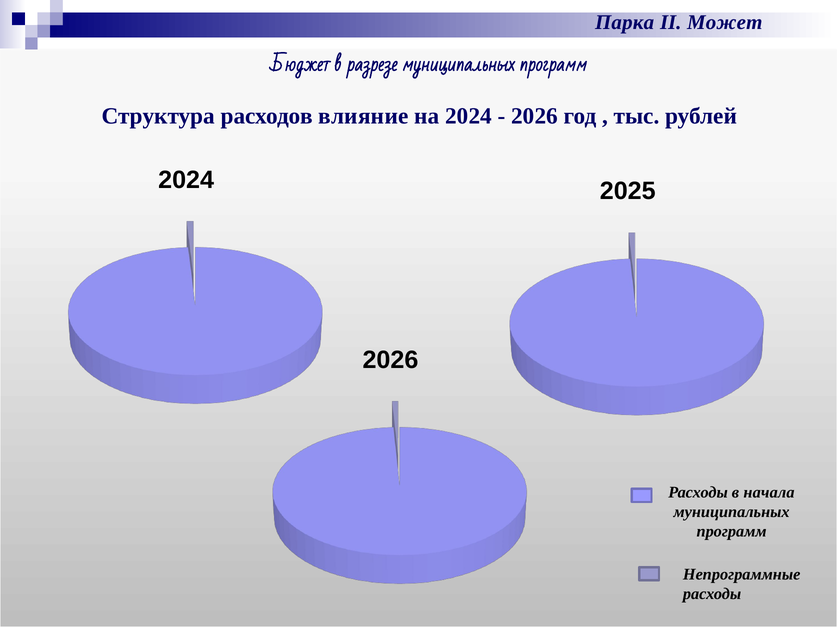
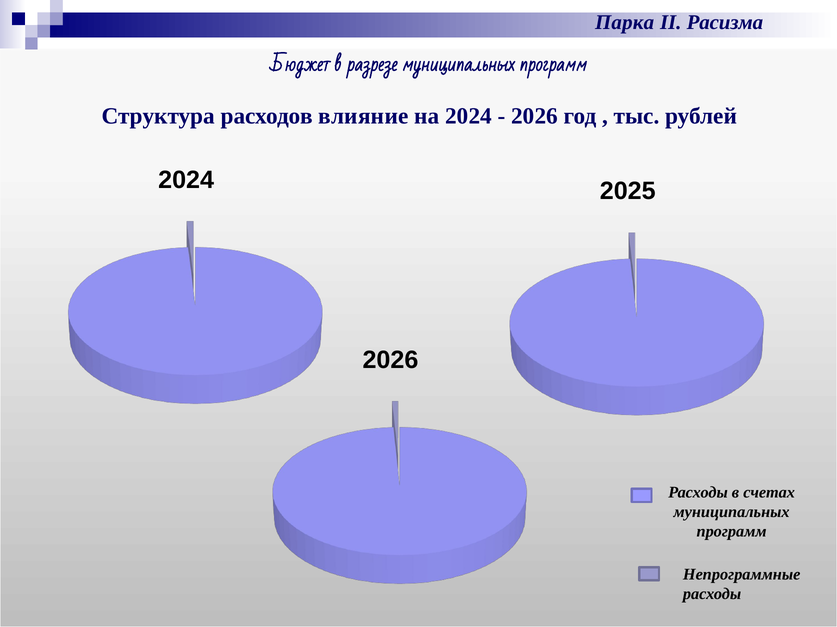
Может: Может -> Расизма
начала: начала -> счетах
